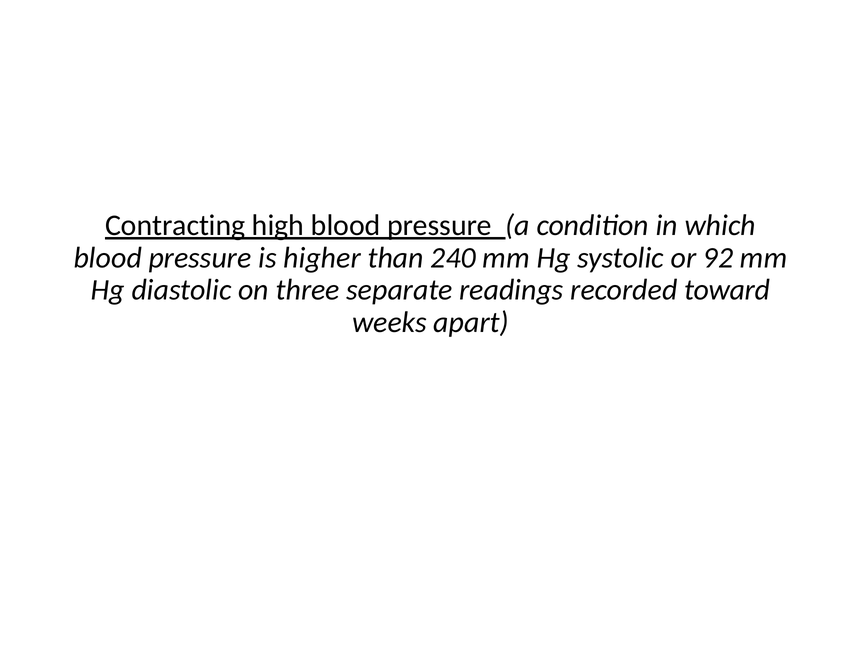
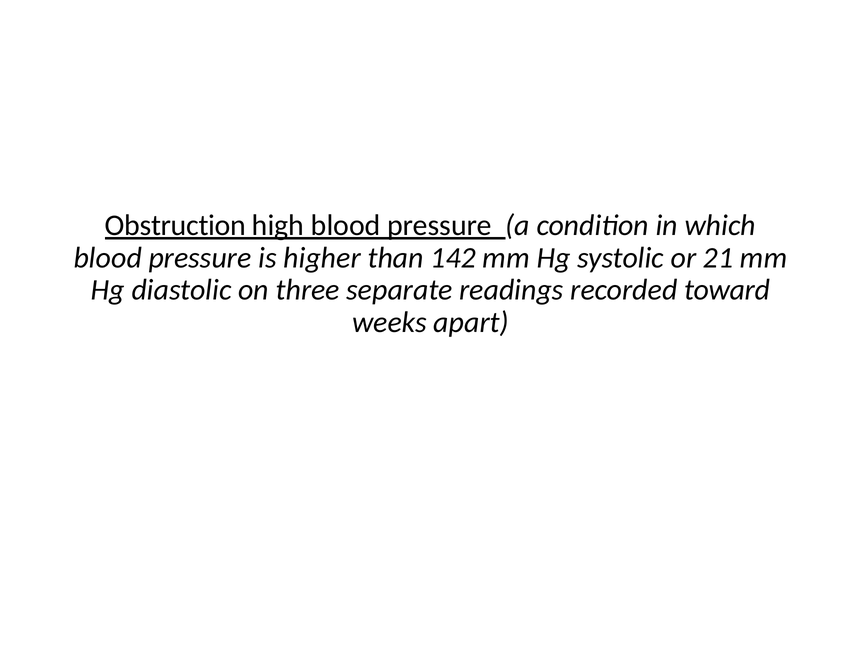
Contracting: Contracting -> Obstruction
240: 240 -> 142
92: 92 -> 21
